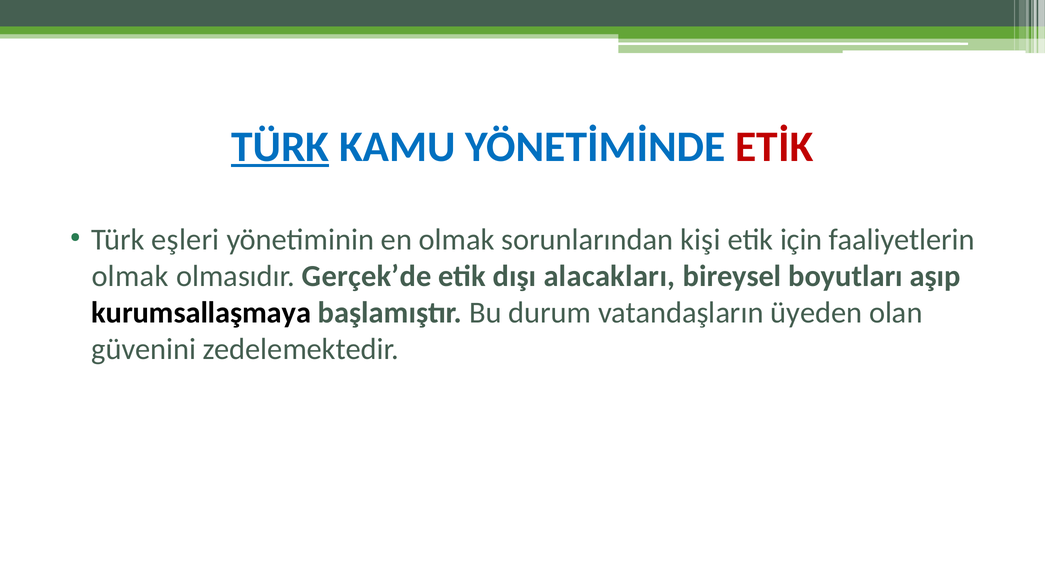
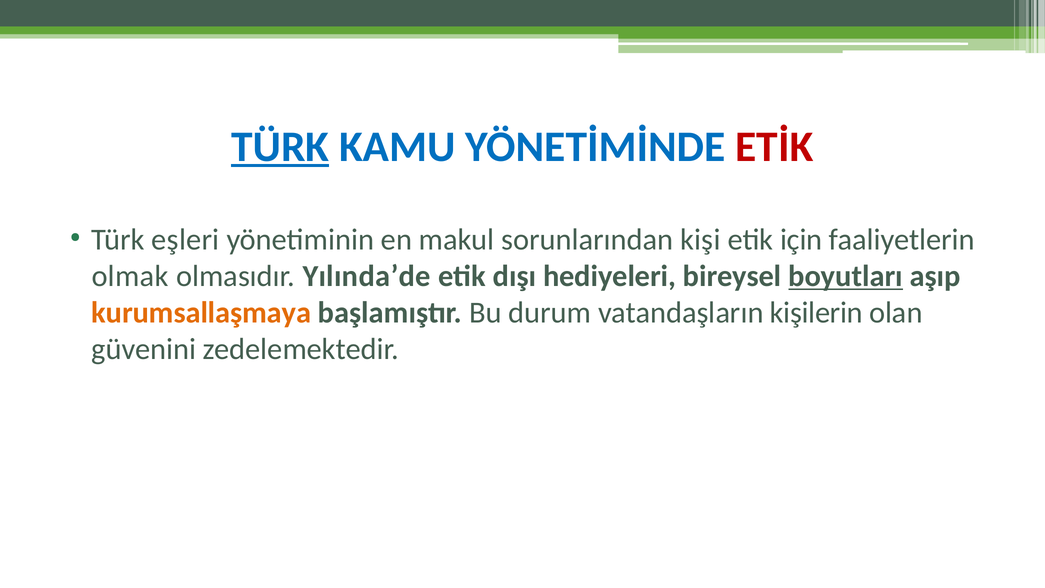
en olmak: olmak -> makul
Gerçek’de: Gerçek’de -> Yılında’de
alacakları: alacakları -> hediyeleri
boyutları underline: none -> present
kurumsallaşmaya colour: black -> orange
üyeden: üyeden -> kişilerin
